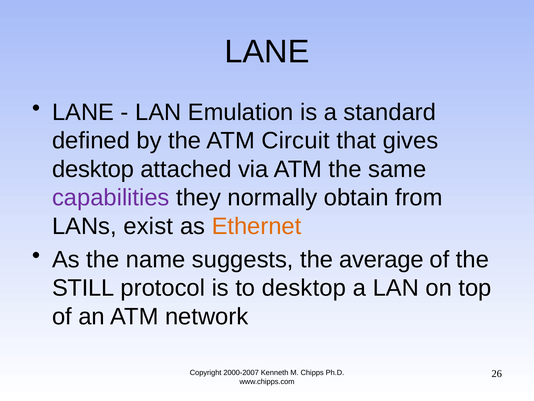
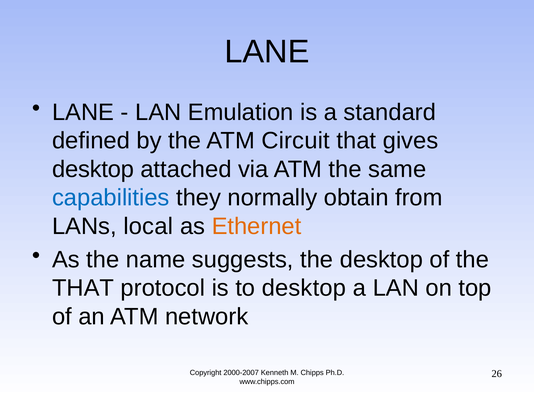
capabilities colour: purple -> blue
exist: exist -> local
the average: average -> desktop
STILL at (83, 288): STILL -> THAT
